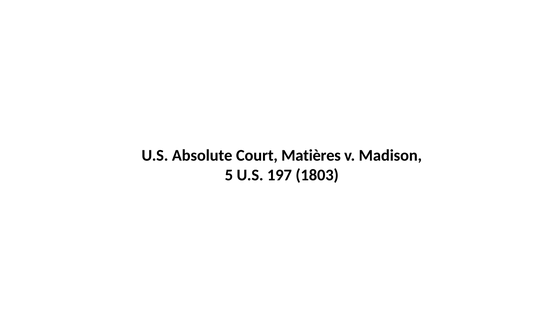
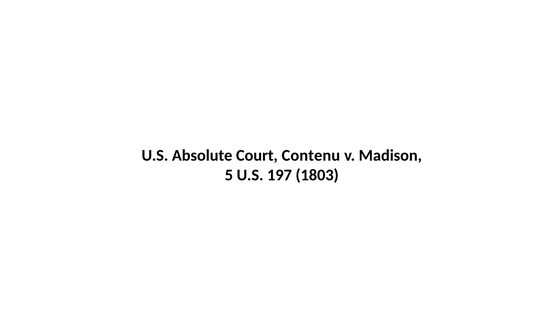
Matières: Matières -> Contenu
